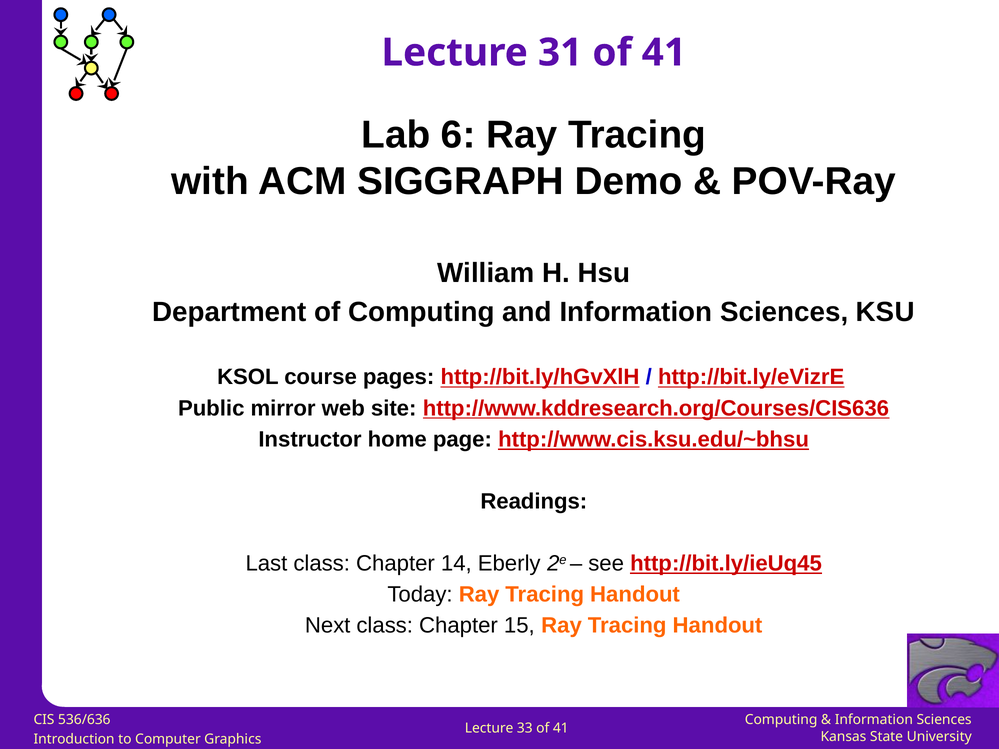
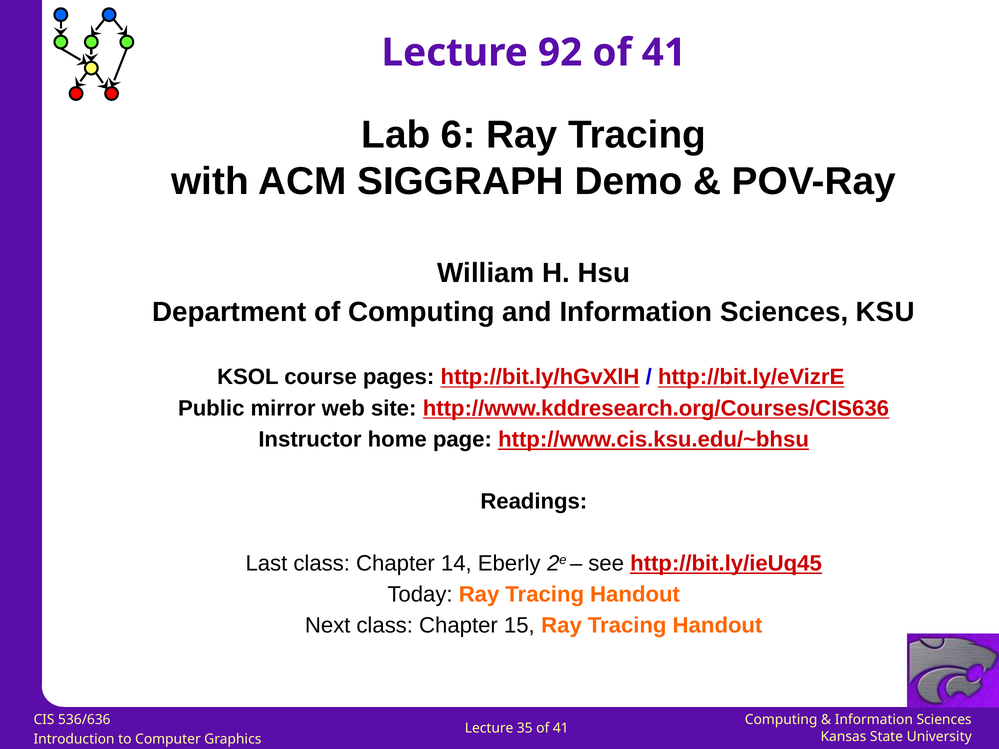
31: 31 -> 92
33: 33 -> 35
